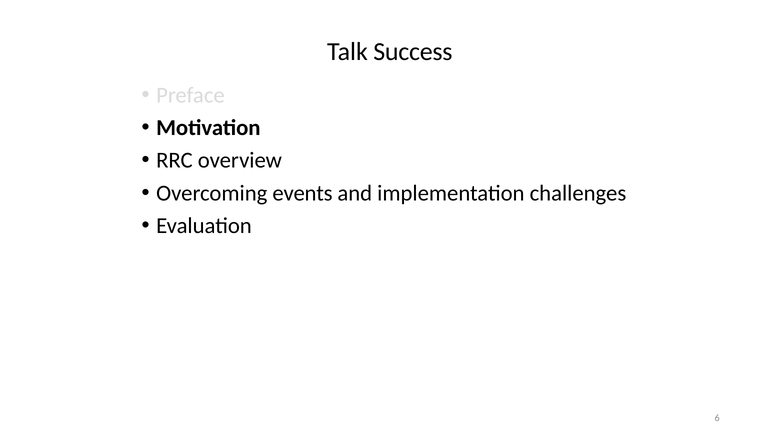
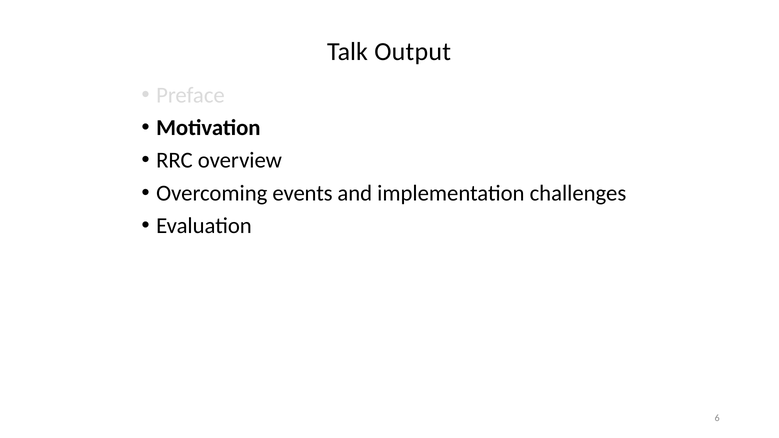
Success: Success -> Output
